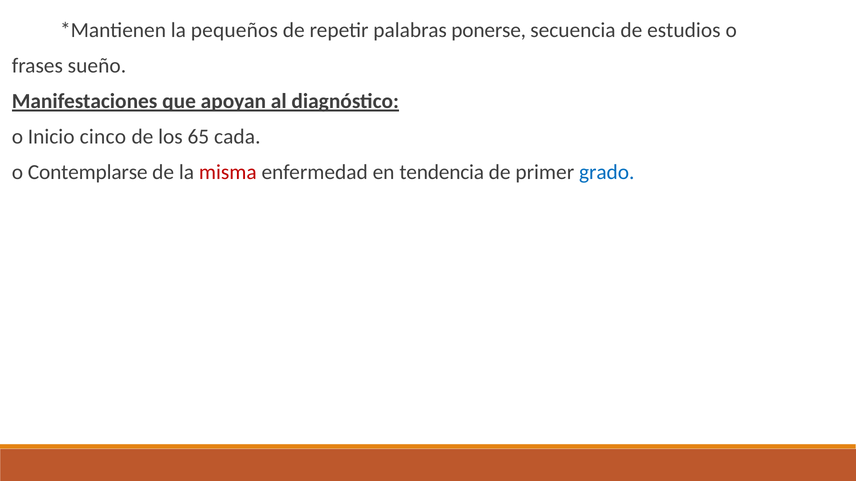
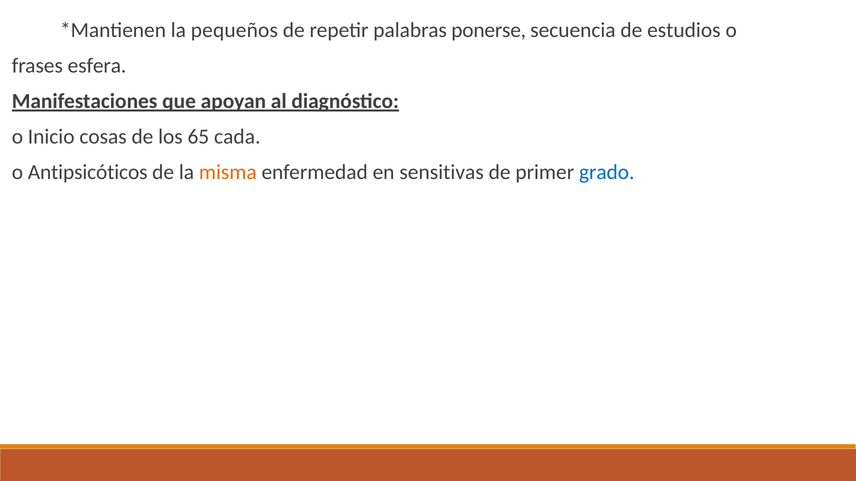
sueño: sueño -> esfera
cinco: cinco -> cosas
Contemplarse: Contemplarse -> Antipsicóticos
misma colour: red -> orange
tendencia: tendencia -> sensitivas
